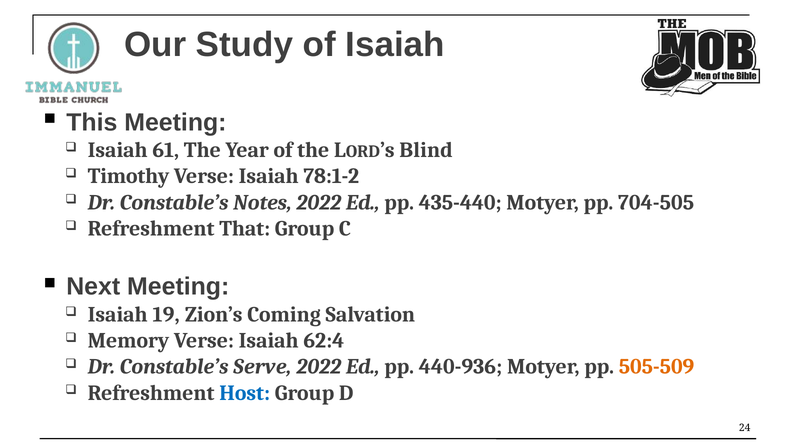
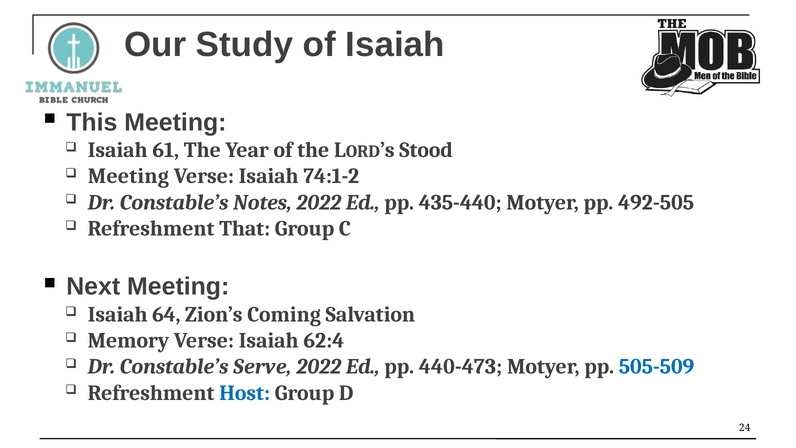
Blind: Blind -> Stood
Timothy at (129, 176): Timothy -> Meeting
78:1-2: 78:1-2 -> 74:1-2
704-505: 704-505 -> 492-505
19: 19 -> 64
440-936: 440-936 -> 440-473
505-509 colour: orange -> blue
